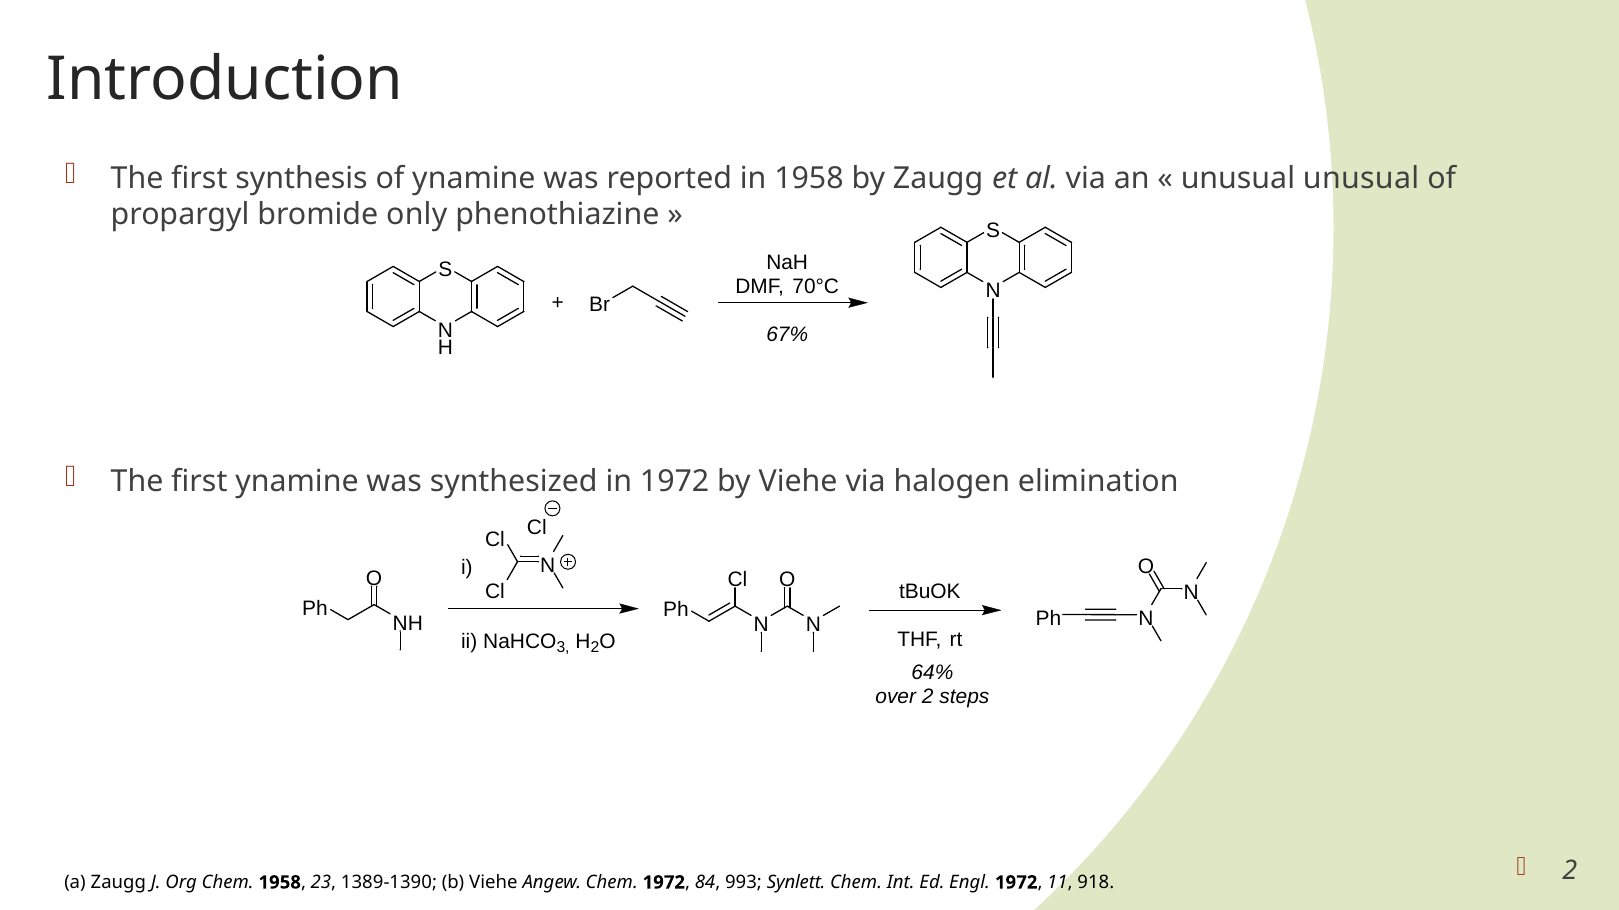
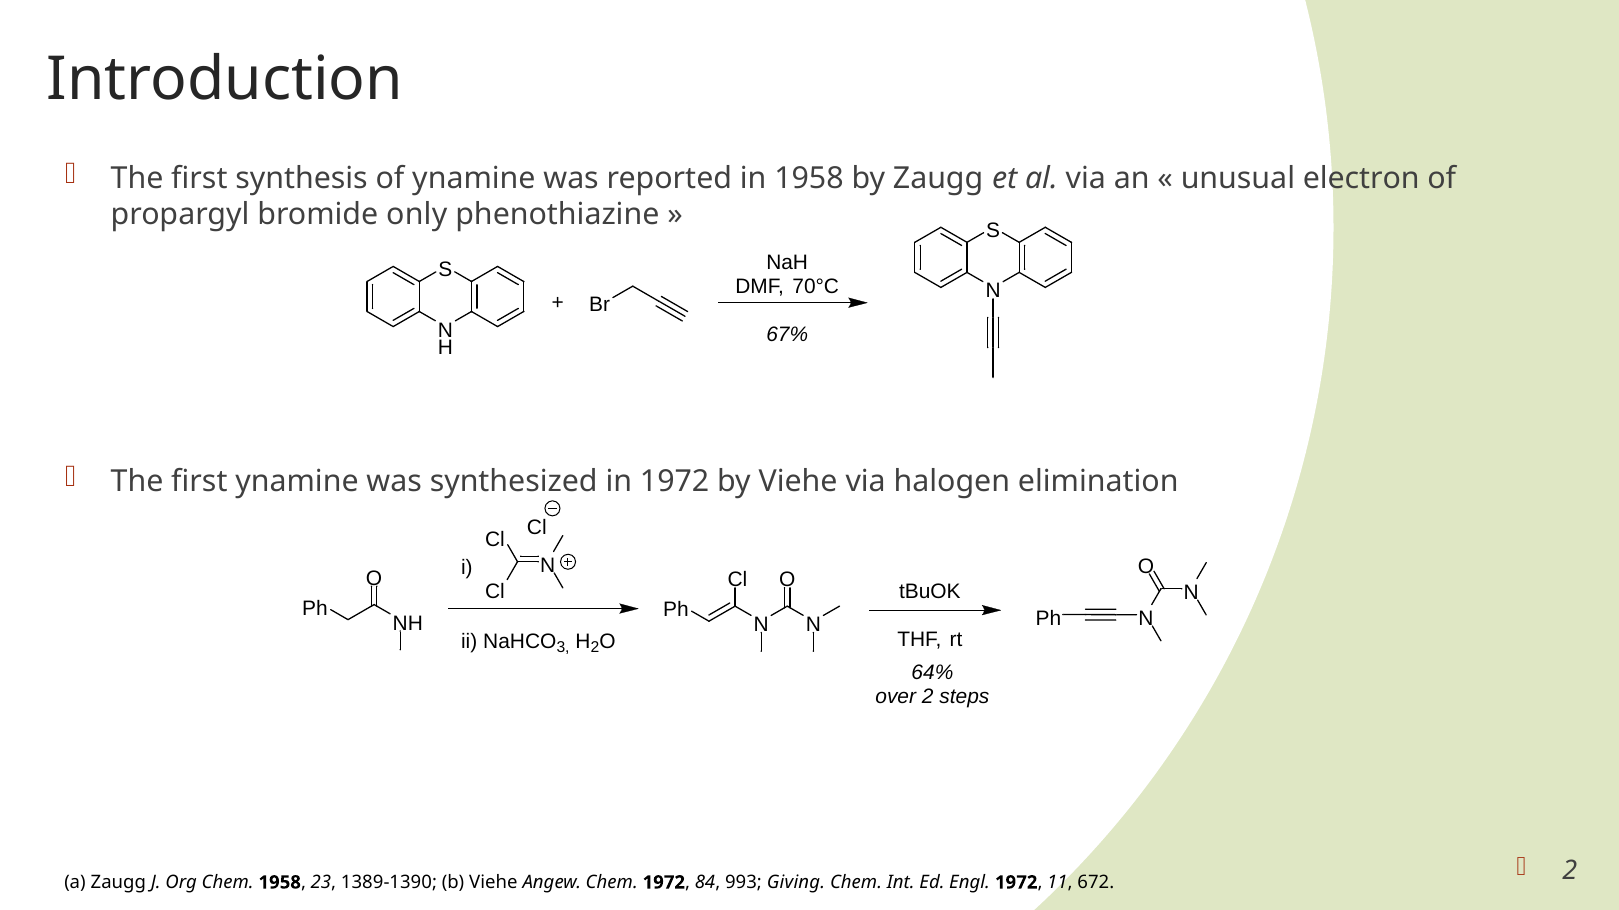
unusual unusual: unusual -> electron
Synlett: Synlett -> Giving
918: 918 -> 672
